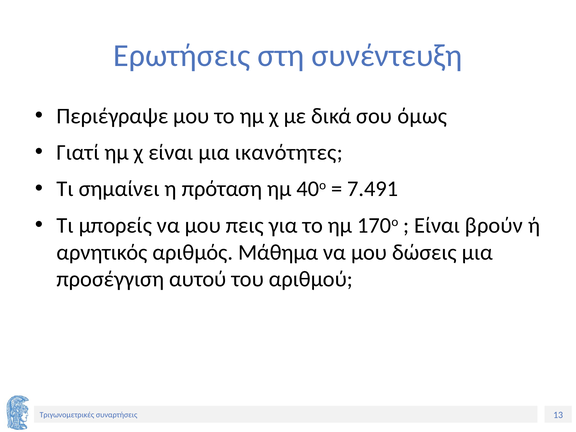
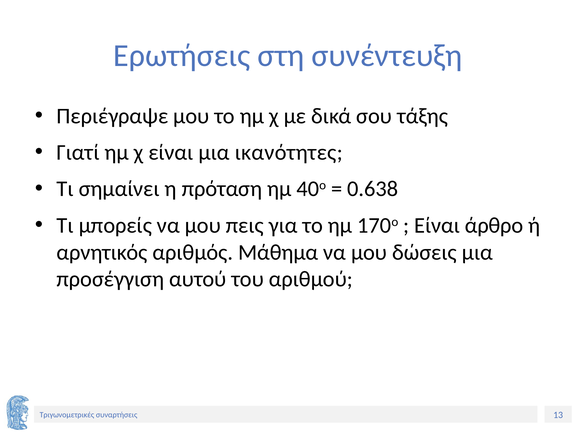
όμως: όμως -> τάξης
7.491: 7.491 -> 0.638
βρούν: βρούν -> άρθρο
